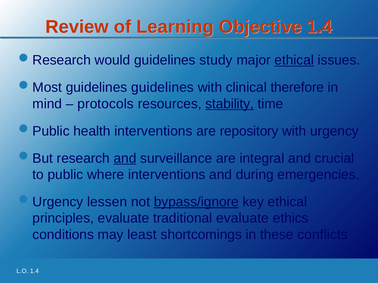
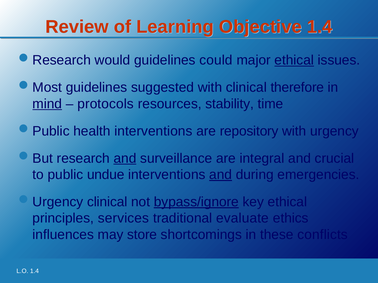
study: study -> could
guidelines guidelines: guidelines -> suggested
mind underline: none -> present
stability underline: present -> none
where: where -> undue
and at (221, 175) underline: none -> present
lessen at (107, 202): lessen -> clinical
principles evaluate: evaluate -> services
conditions: conditions -> influences
least: least -> store
